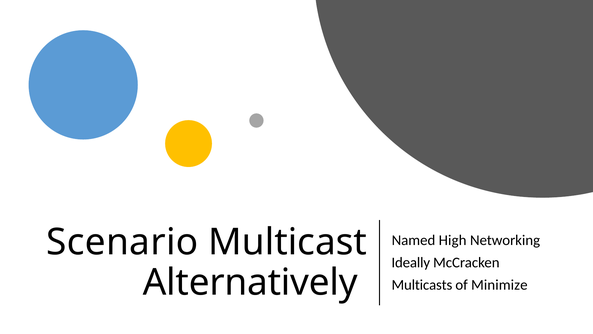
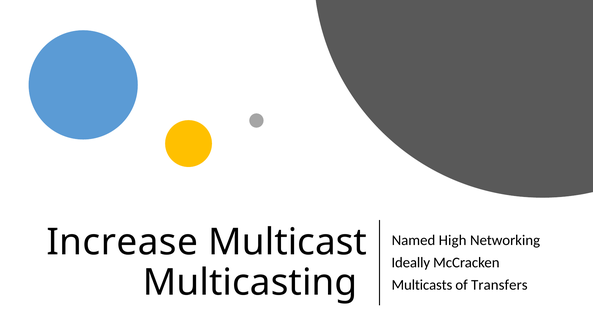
Scenario: Scenario -> Increase
Alternatively: Alternatively -> Multicasting
Minimize: Minimize -> Transfers
